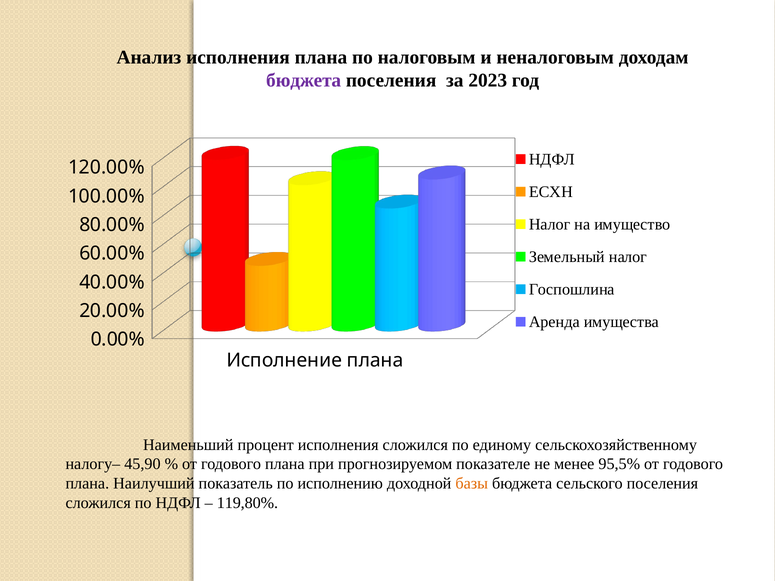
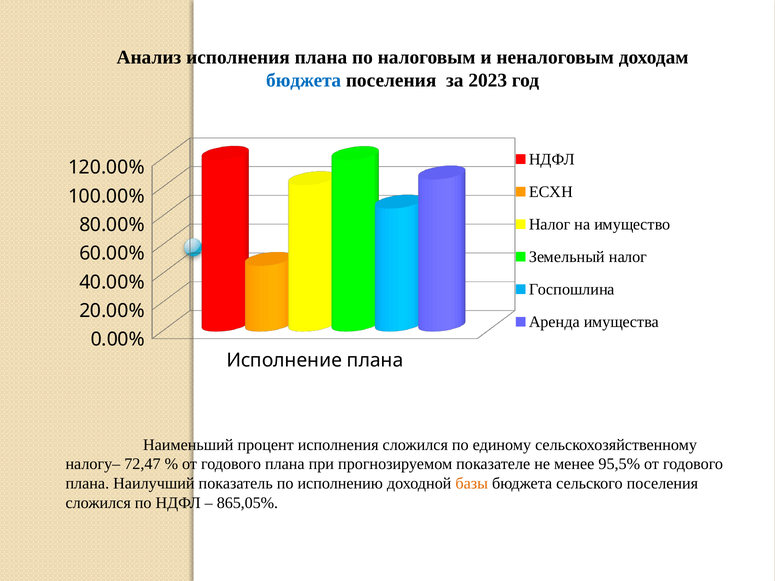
бюджета at (304, 80) colour: purple -> blue
45,90: 45,90 -> 72,47
119,80%: 119,80% -> 865,05%
